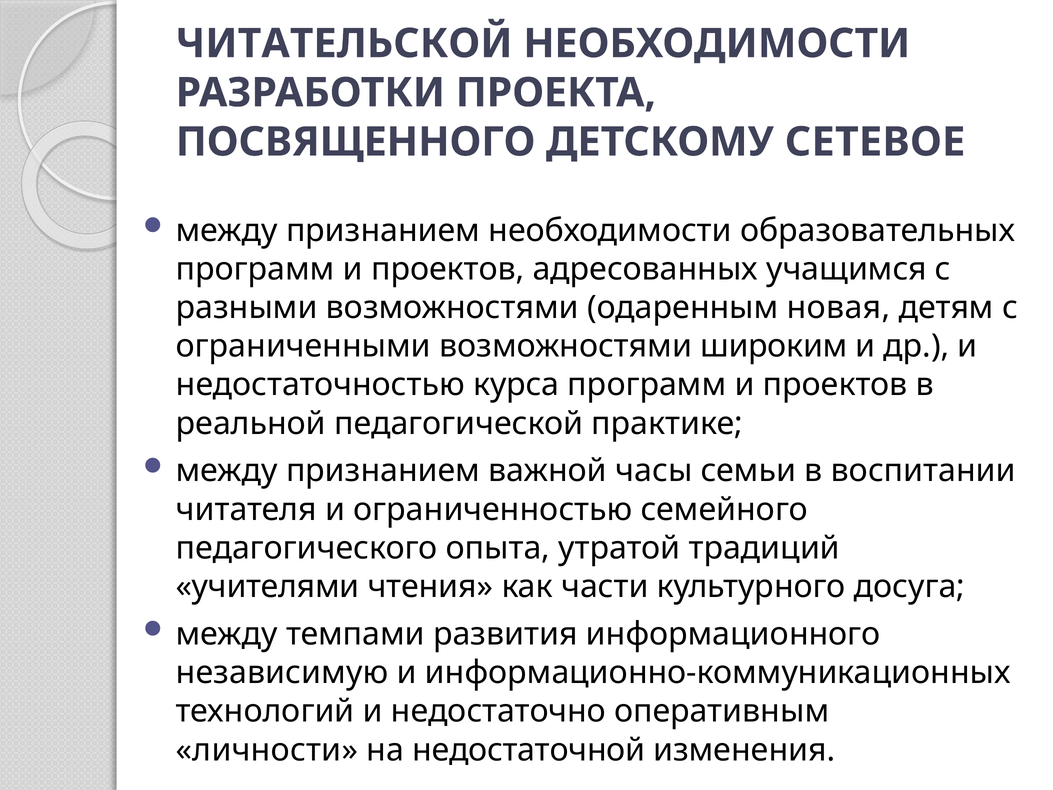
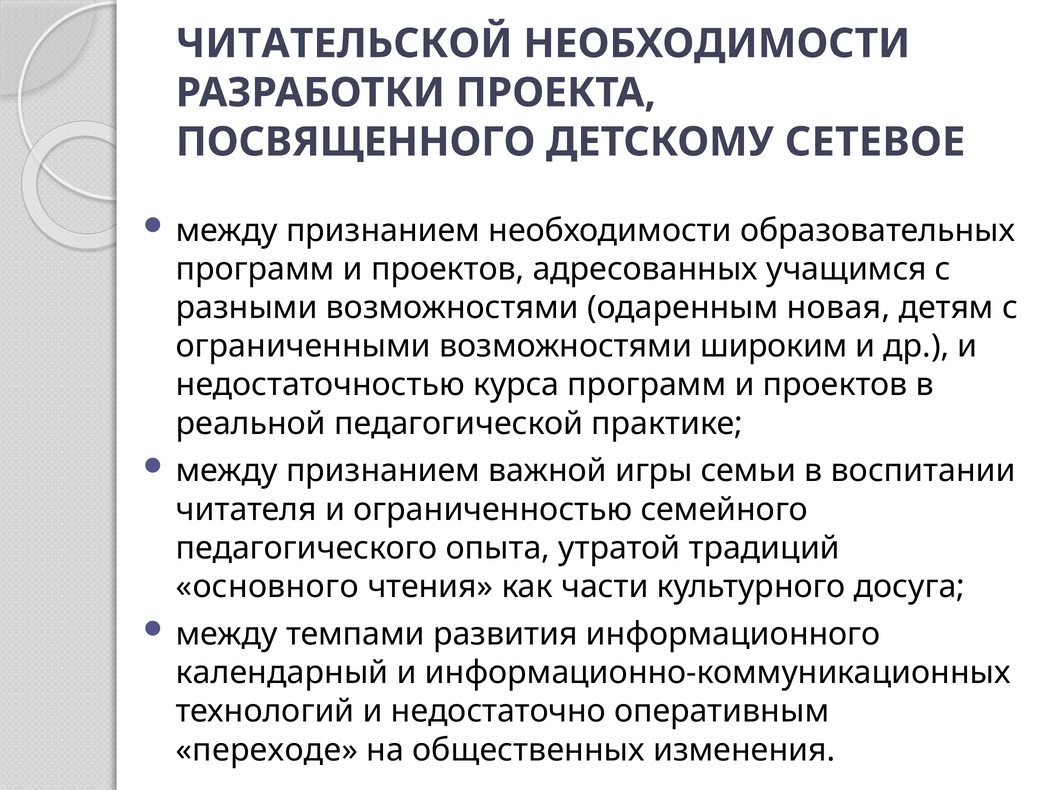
часы: часы -> игры
учителями: учителями -> основного
независимую: независимую -> календарный
личности: личности -> переходе
недостаточной: недостаточной -> общественных
